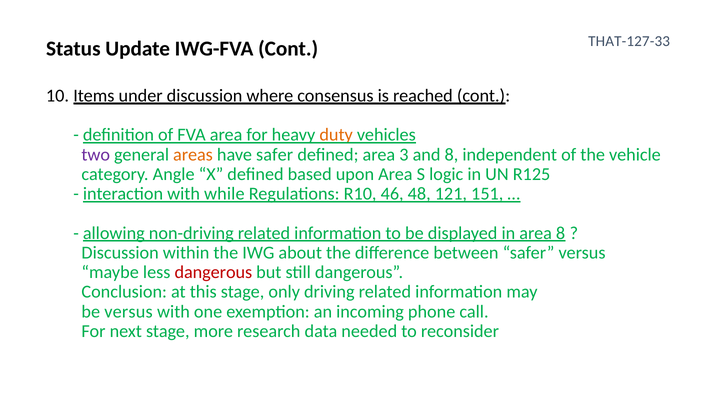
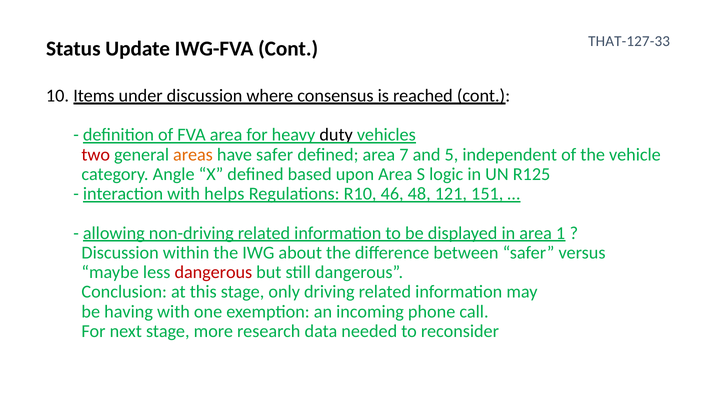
duty colour: orange -> black
two colour: purple -> red
3: 3 -> 7
and 8: 8 -> 5
while: while -> helps
area 8: 8 -> 1
be versus: versus -> having
